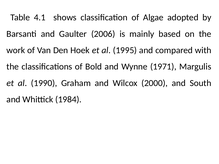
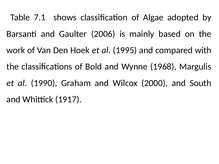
4.1: 4.1 -> 7.1
1971: 1971 -> 1968
1984: 1984 -> 1917
